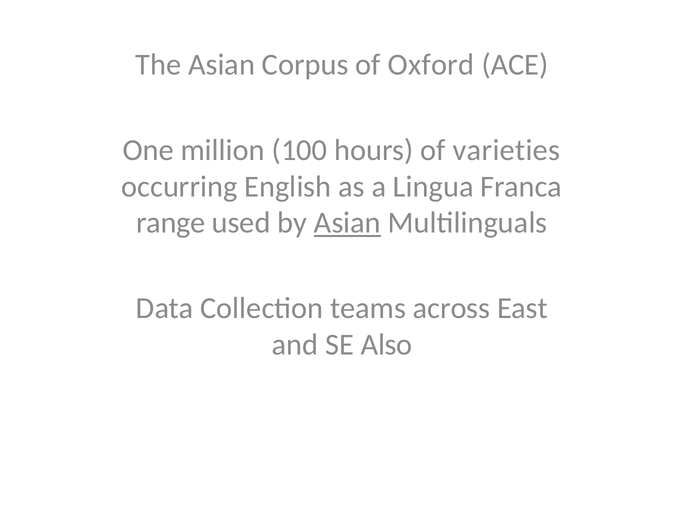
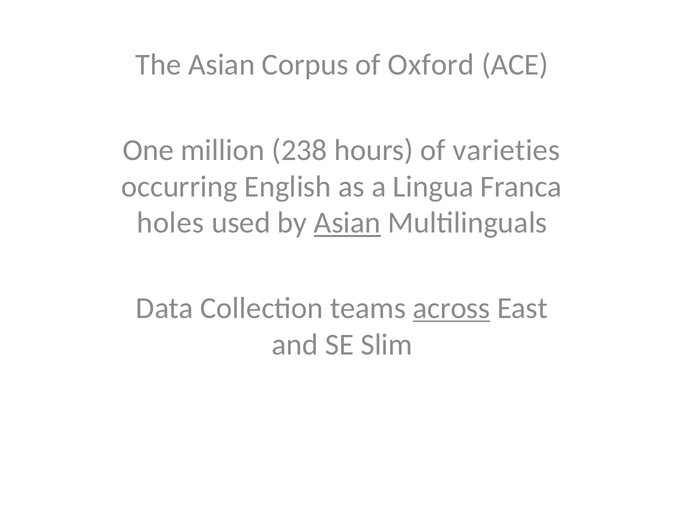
100: 100 -> 238
range: range -> holes
across underline: none -> present
Also: Also -> Slim
